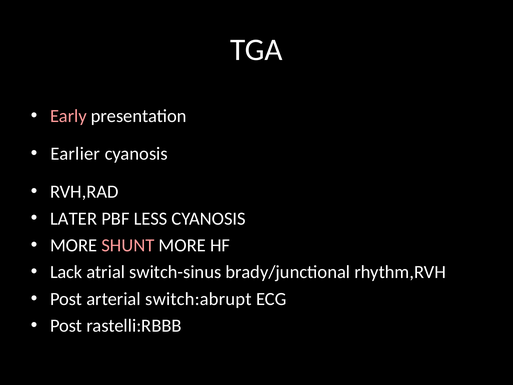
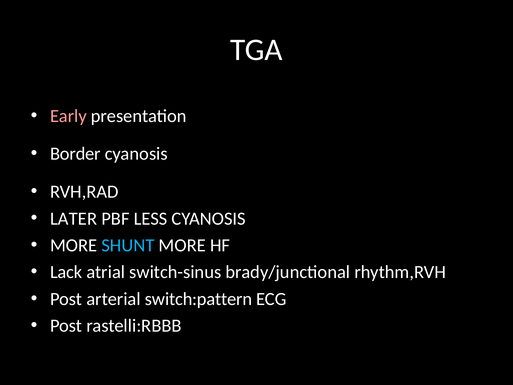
Earlier: Earlier -> Border
SHUNT colour: pink -> light blue
switch:abrupt: switch:abrupt -> switch:pattern
